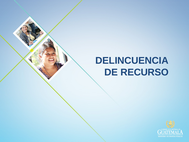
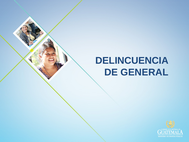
RECURSO: RECURSO -> GENERAL
